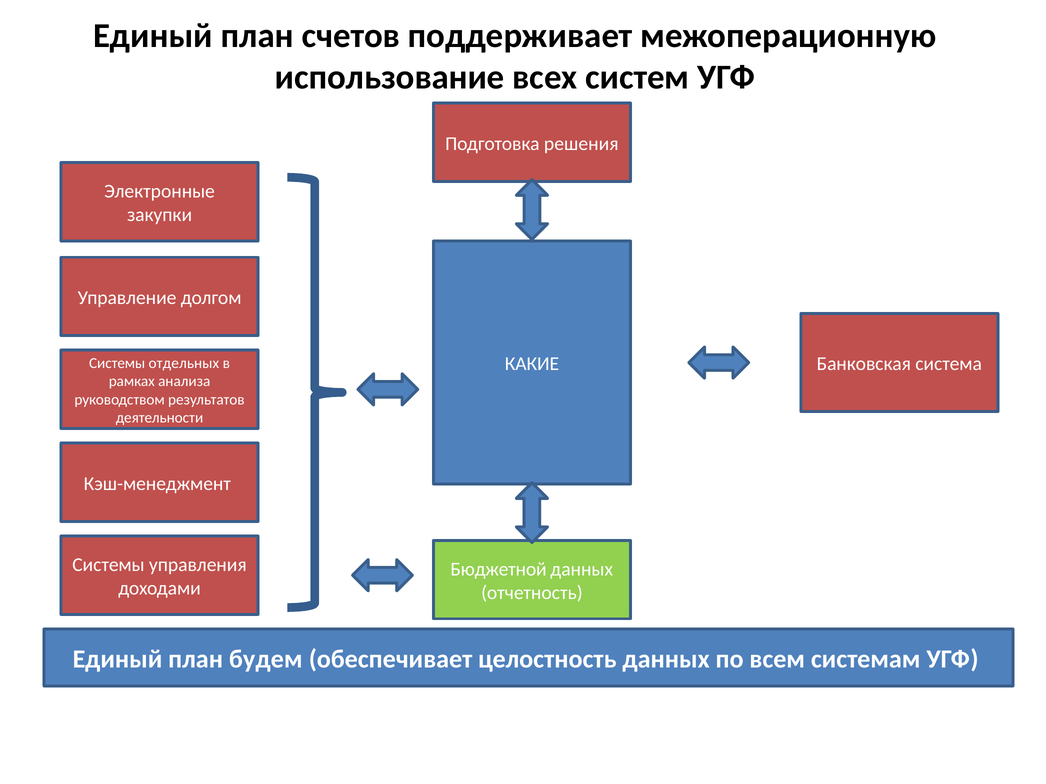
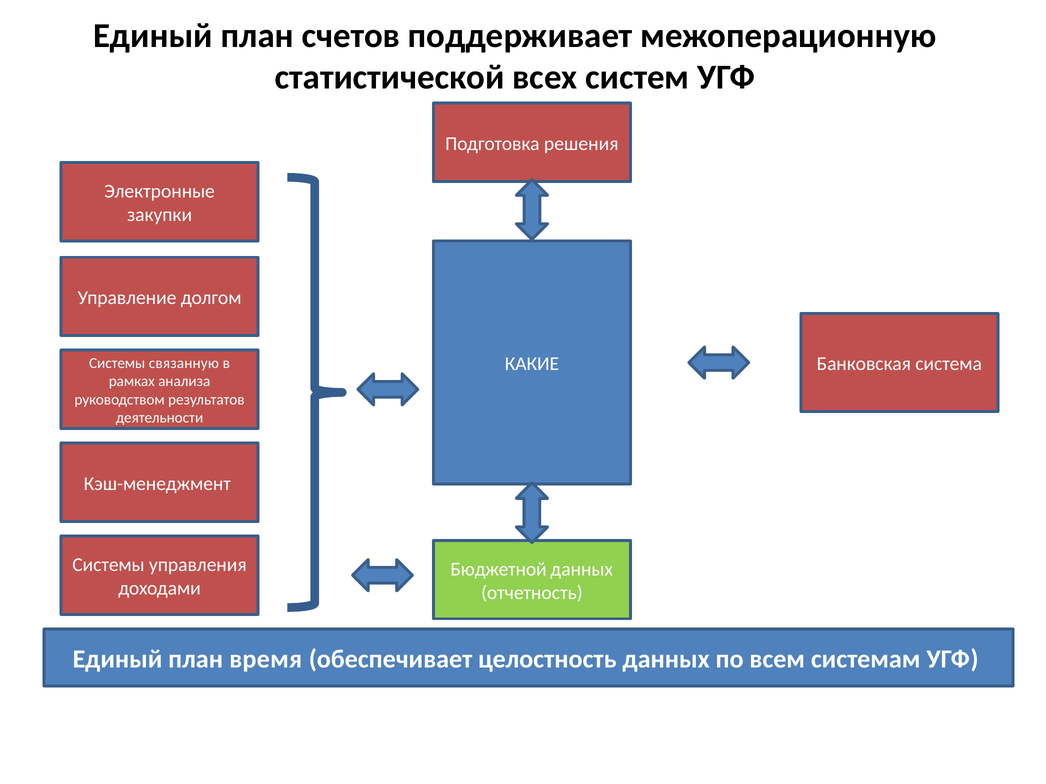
использование: использование -> статистической
отдельных: отдельных -> связанную
будем: будем -> время
